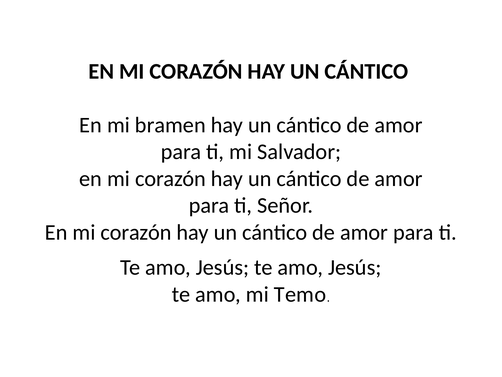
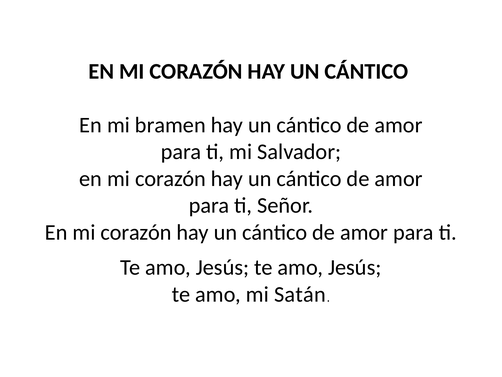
Temo: Temo -> Satán
